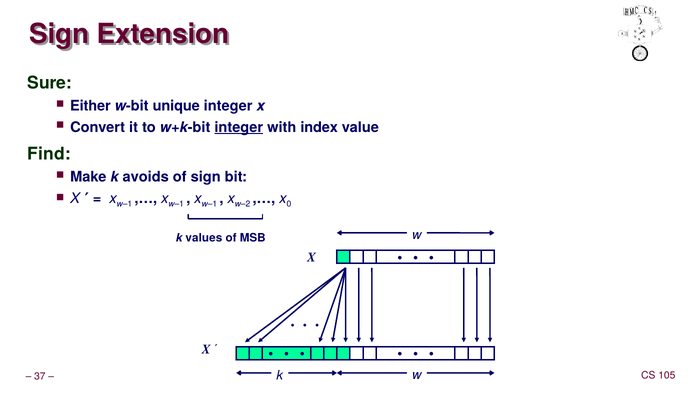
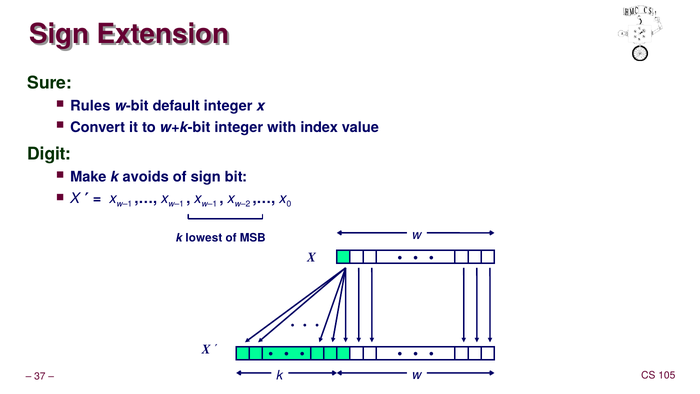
Either: Either -> Rules
unique: unique -> default
integer at (239, 127) underline: present -> none
Find: Find -> Digit
values: values -> lowest
